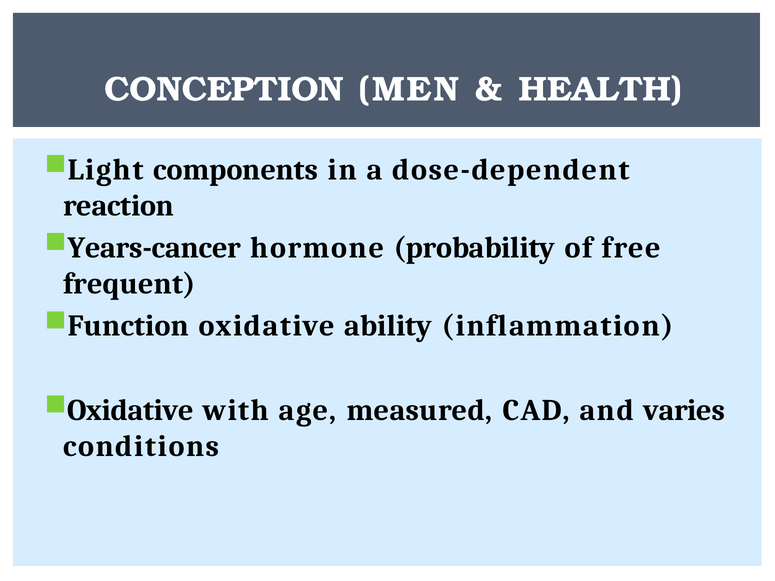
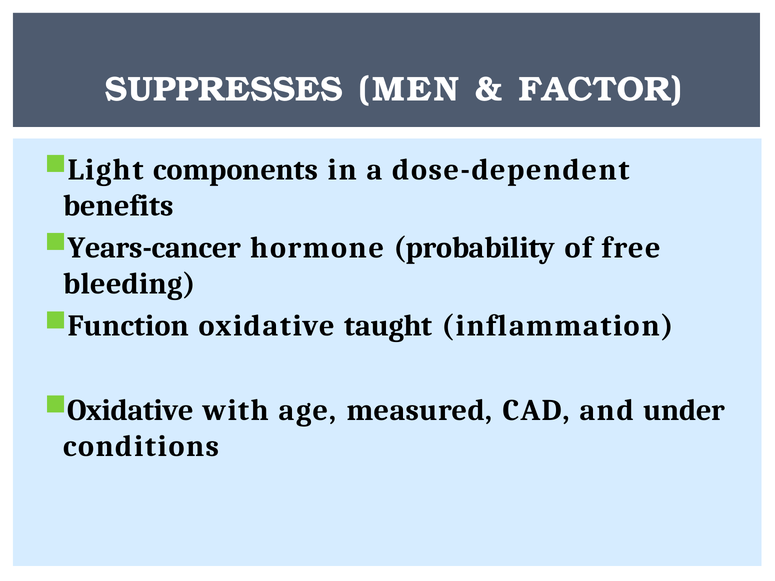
CONCEPTION: CONCEPTION -> SUPPRESSES
HEALTH: HEALTH -> FACTOR
reaction: reaction -> benefits
frequent: frequent -> bleeding
ability: ability -> taught
varies: varies -> under
